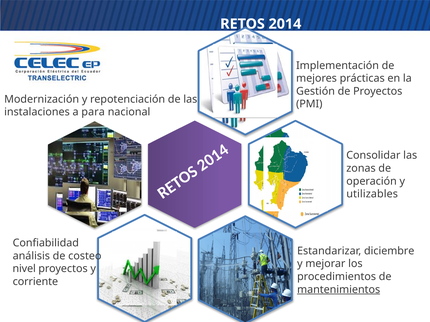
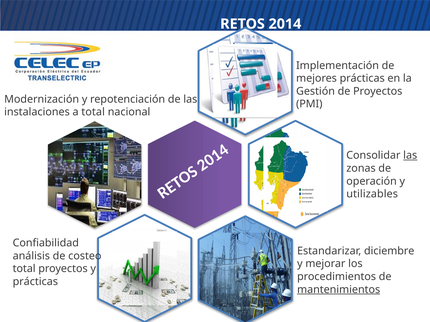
a para: para -> total
las at (410, 156) underline: none -> present
nivel at (24, 269): nivel -> total
corriente at (35, 282): corriente -> prácticas
